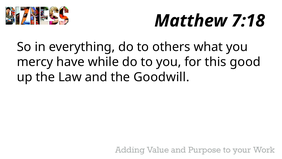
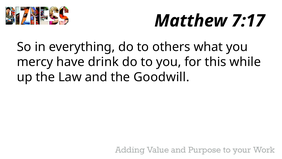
7:18: 7:18 -> 7:17
while: while -> drink
good: good -> while
